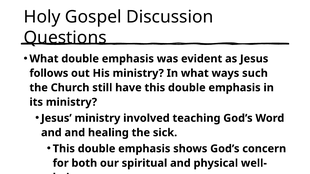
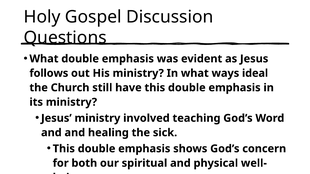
such: such -> ideal
